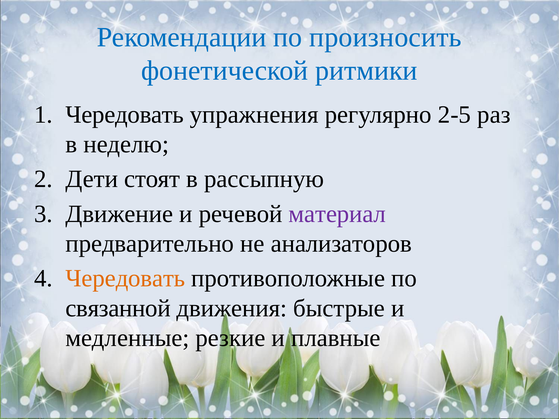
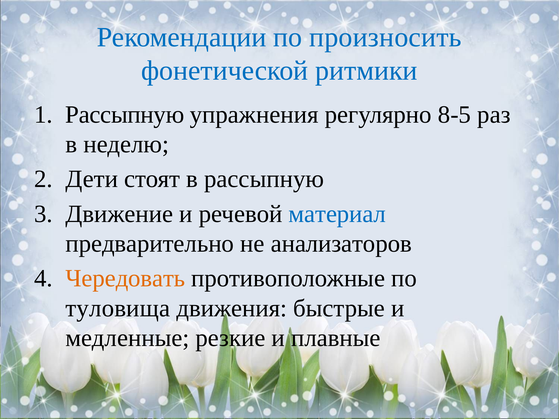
Чередовать at (125, 115): Чередовать -> Рассыпную
2-5: 2-5 -> 8-5
материал colour: purple -> blue
связанной: связанной -> туловища
